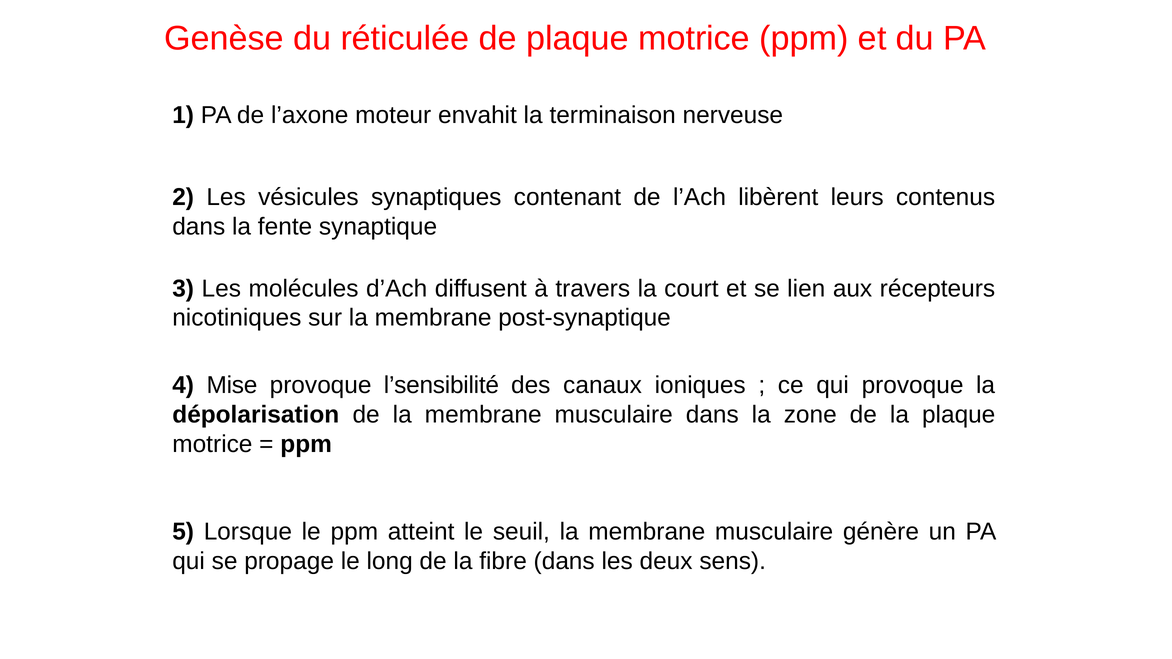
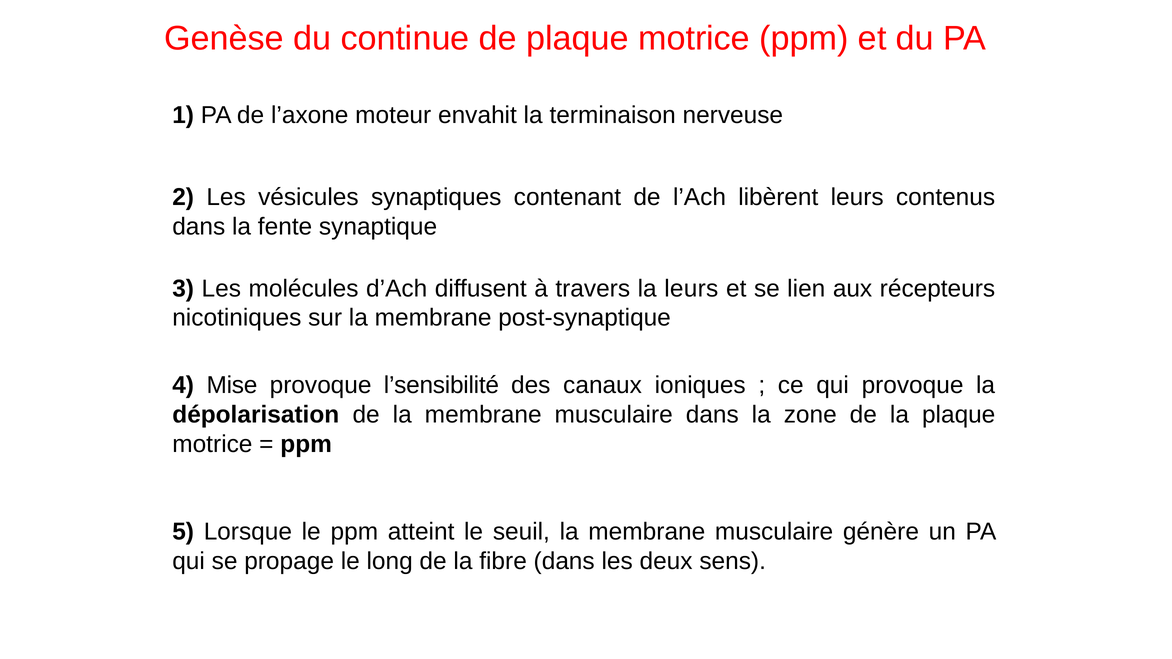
réticulée: réticulée -> continue
la court: court -> leurs
